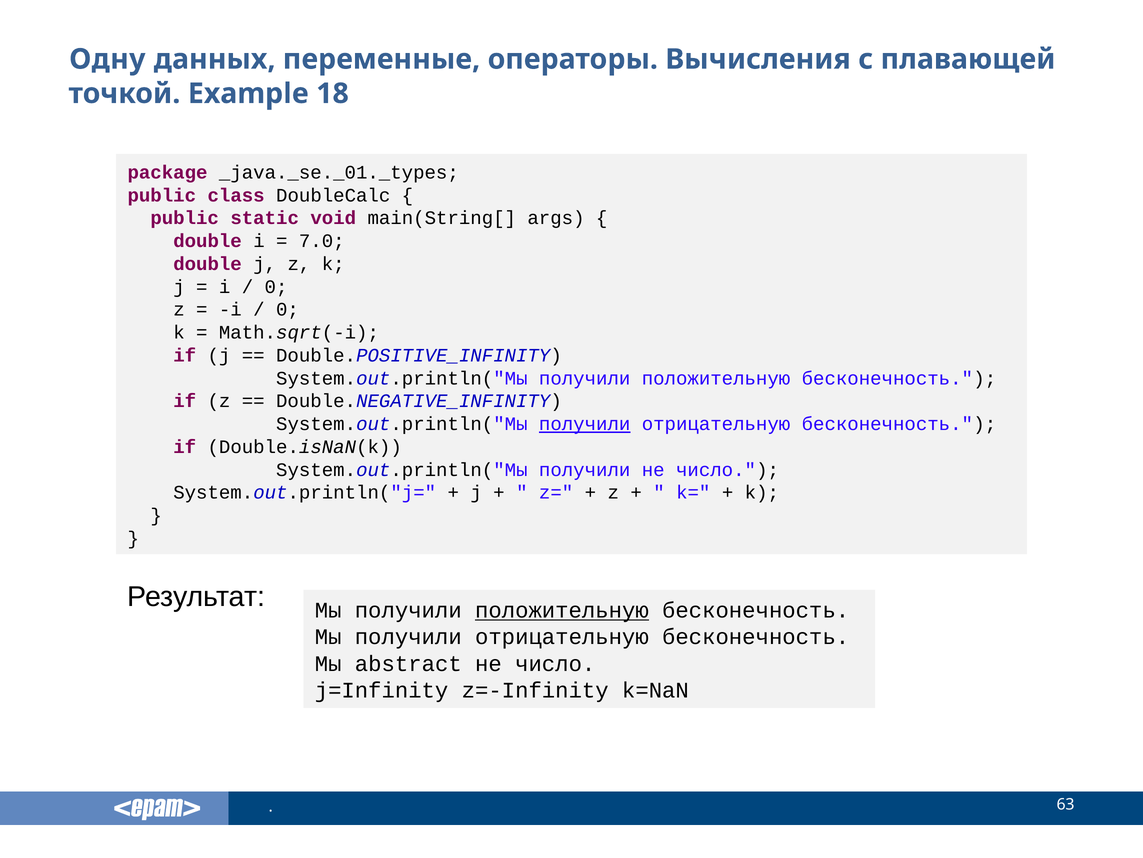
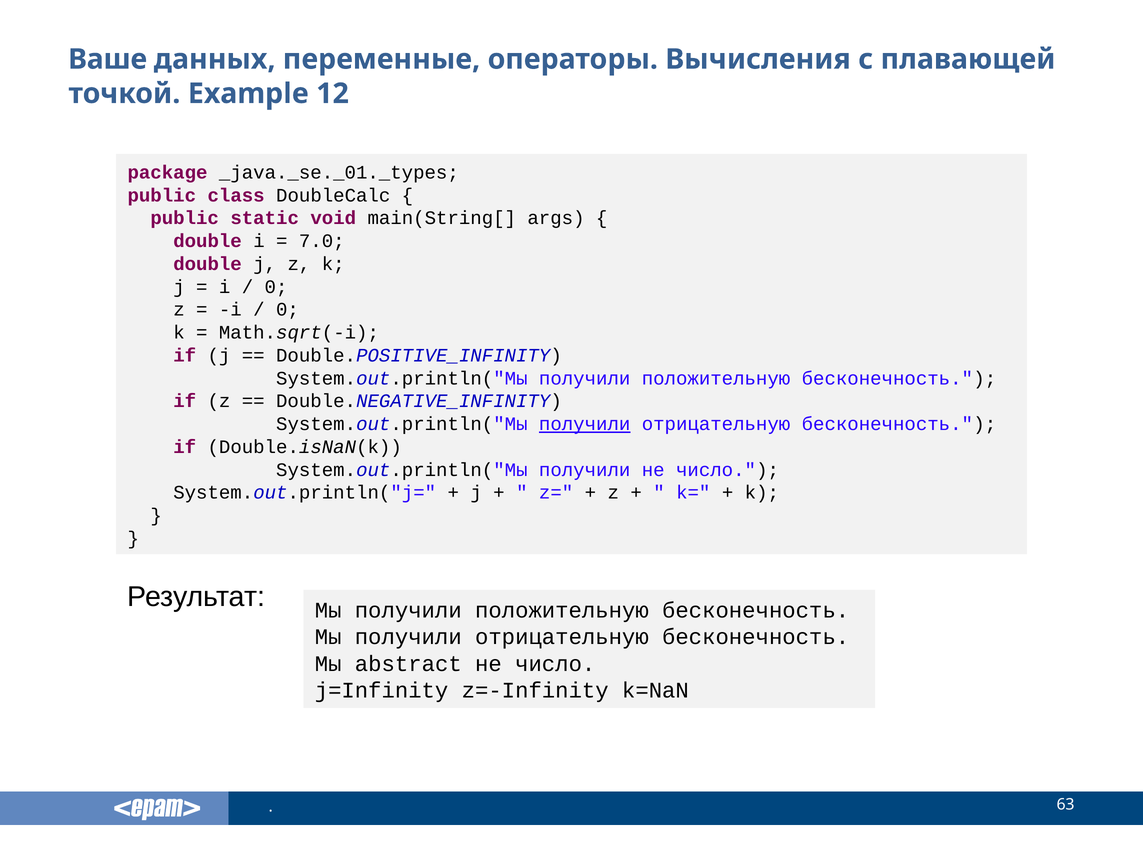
Одну: Одну -> Ваше
18: 18 -> 12
положительную at (562, 610) underline: present -> none
